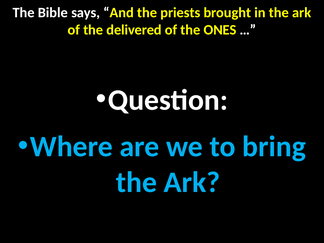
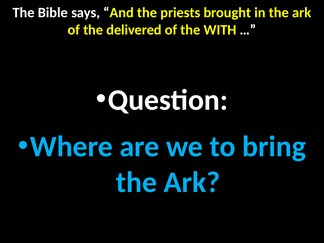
ONES: ONES -> WITH
